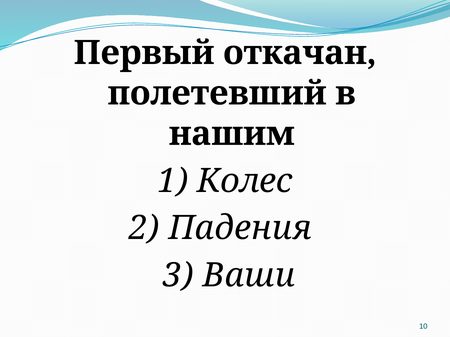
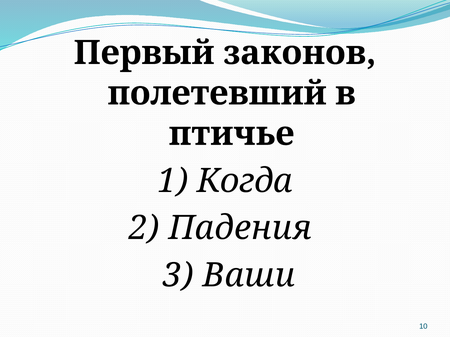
откачан: откачан -> законов
нашим: нашим -> птичье
Колес: Колес -> Когда
